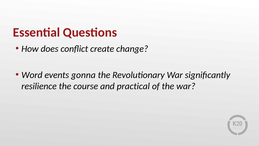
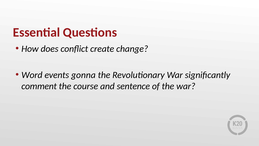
resilience: resilience -> comment
practical: practical -> sentence
